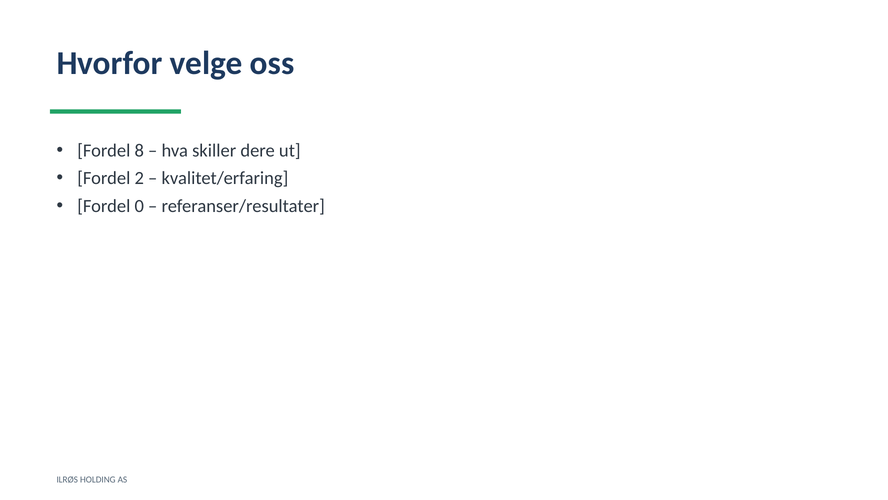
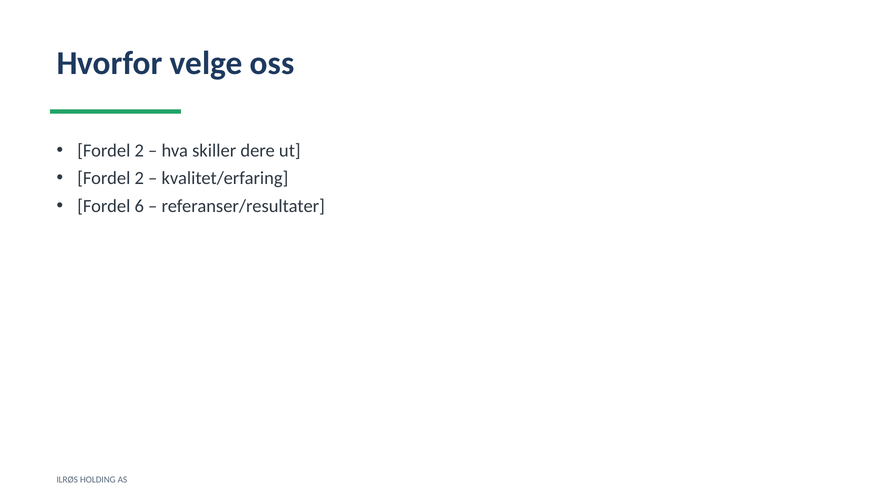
8 at (139, 150): 8 -> 2
0: 0 -> 6
